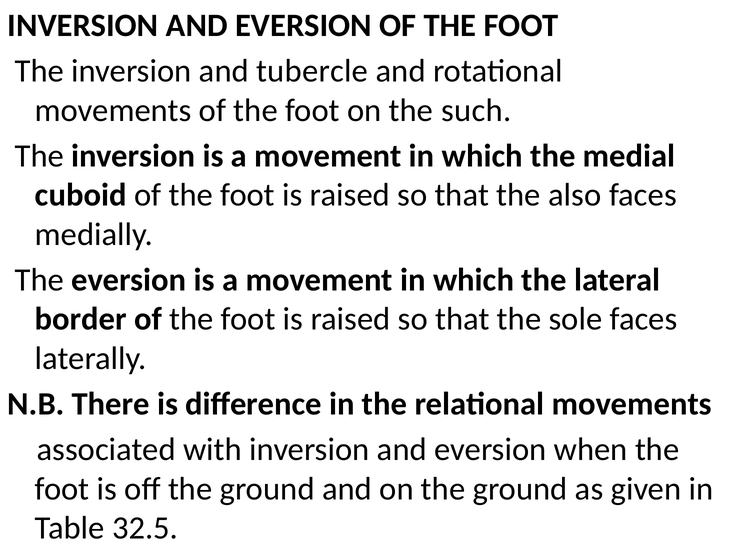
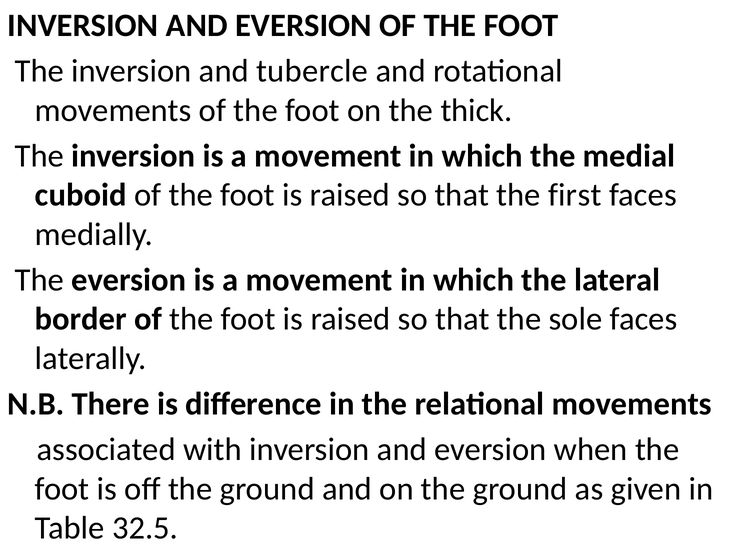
such: such -> thick
also: also -> first
